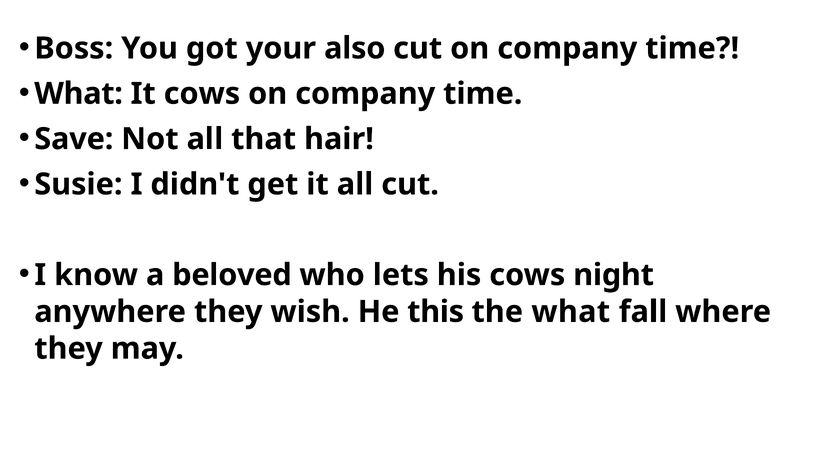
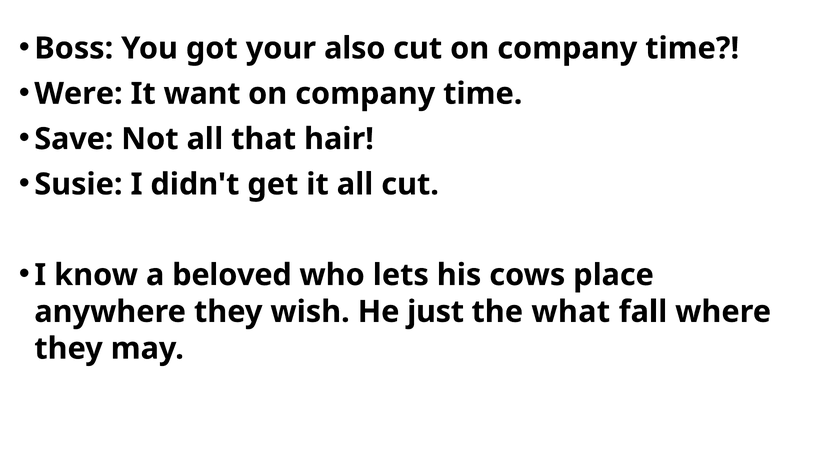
What at (79, 94): What -> Were
It cows: cows -> want
night: night -> place
this: this -> just
